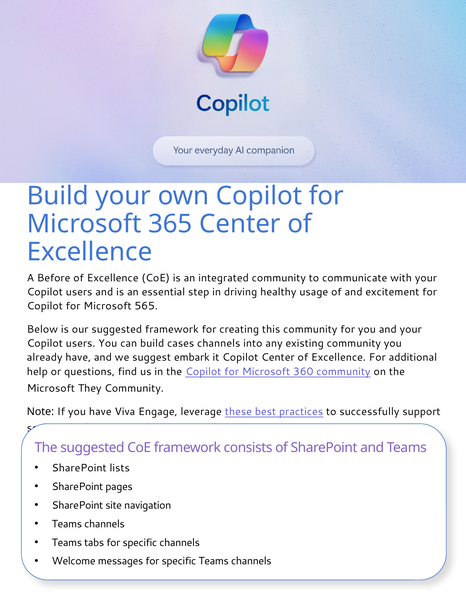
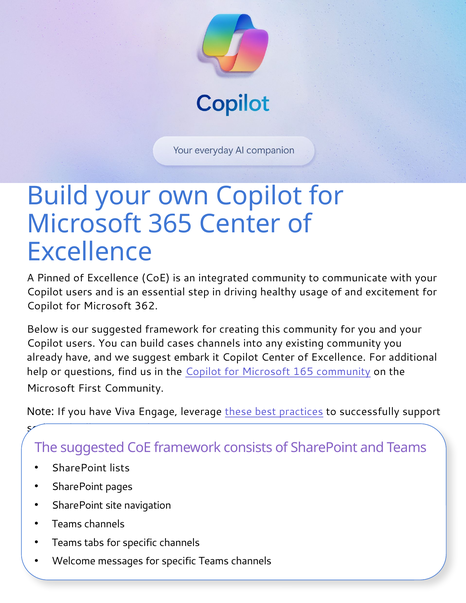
Before: Before -> Pinned
565: 565 -> 362
360: 360 -> 165
They: They -> First
